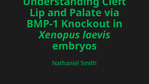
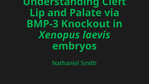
BMP-1: BMP-1 -> BMP-3
